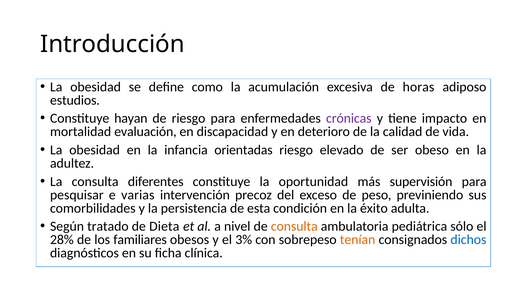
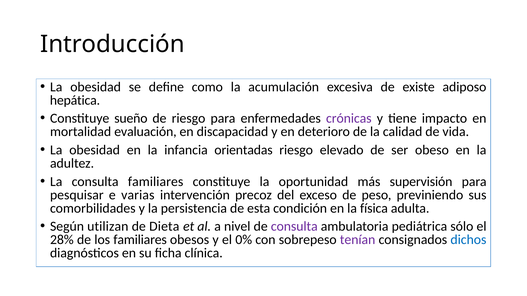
horas: horas -> existe
estudios: estudios -> hepática
hayan: hayan -> sueño
consulta diferentes: diferentes -> familiares
éxito: éxito -> física
tratado: tratado -> utilizan
consulta at (294, 227) colour: orange -> purple
3%: 3% -> 0%
tenían colour: orange -> purple
